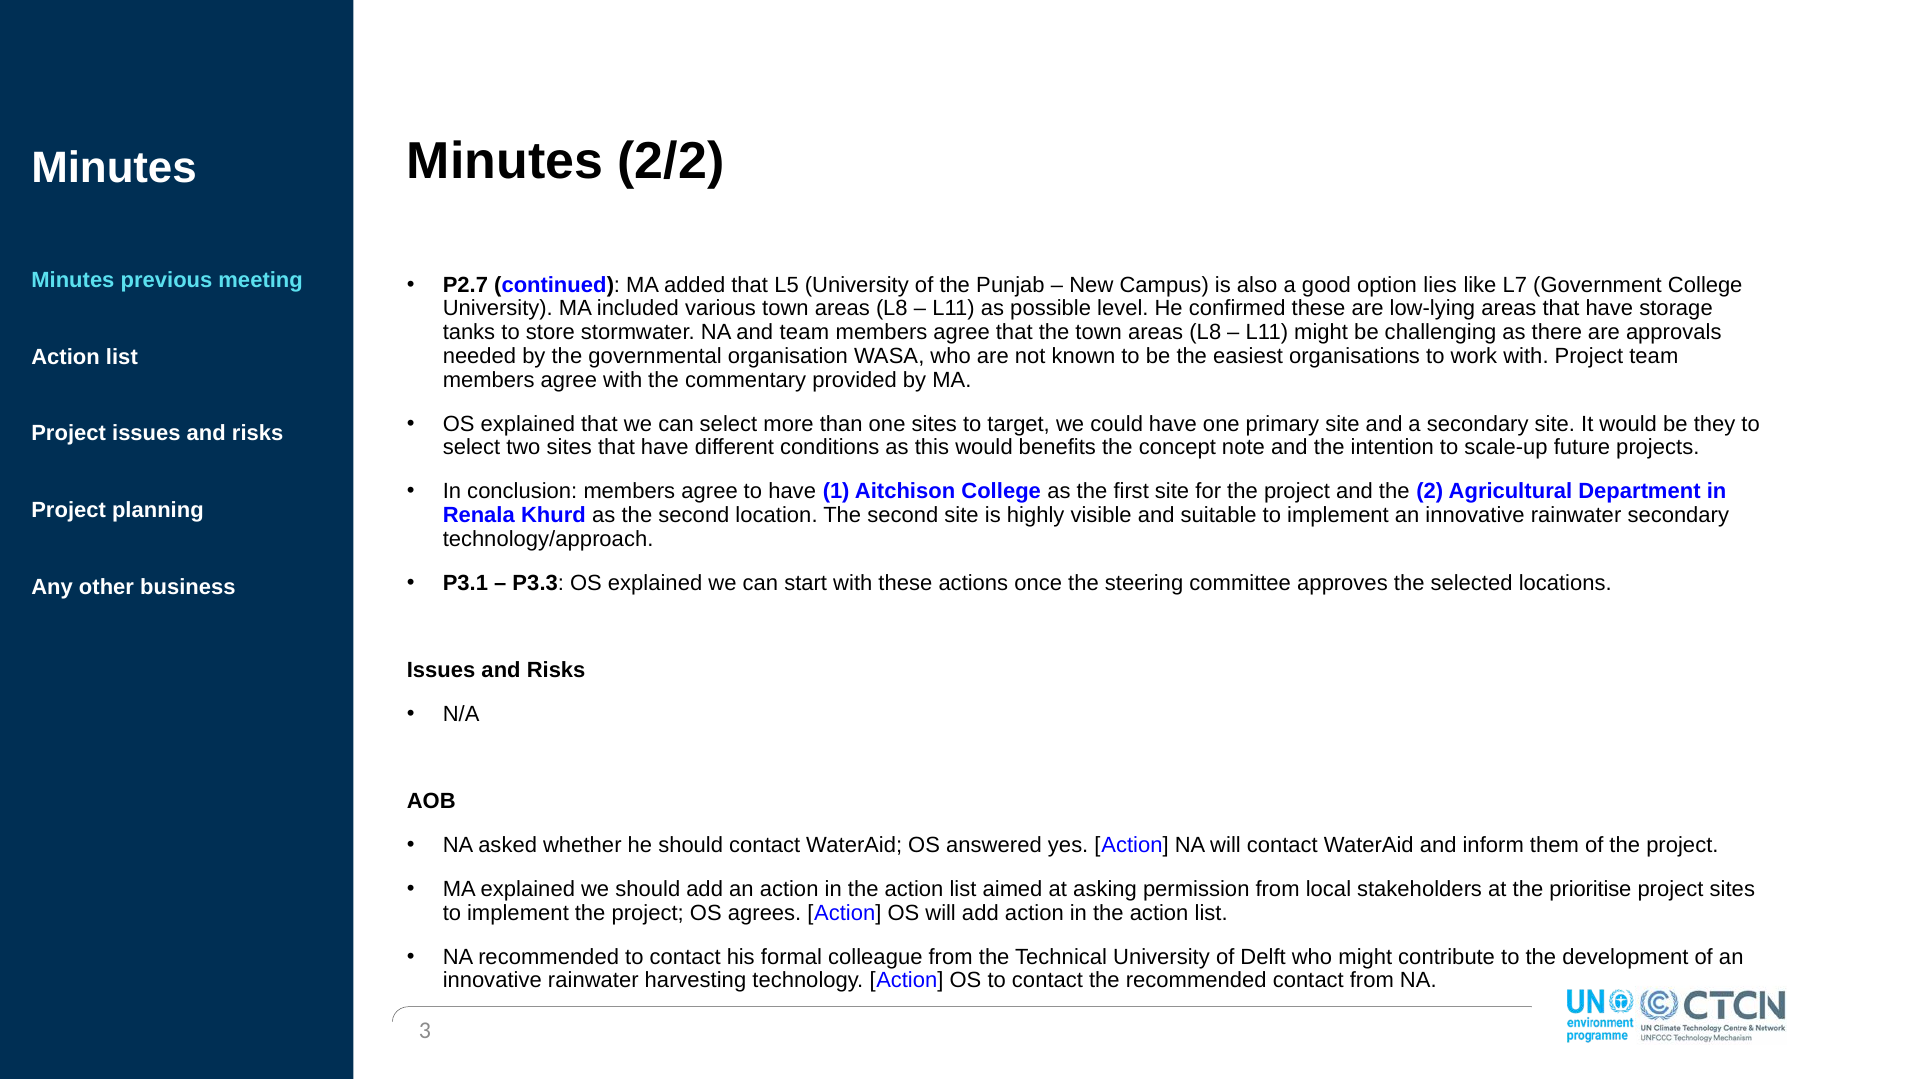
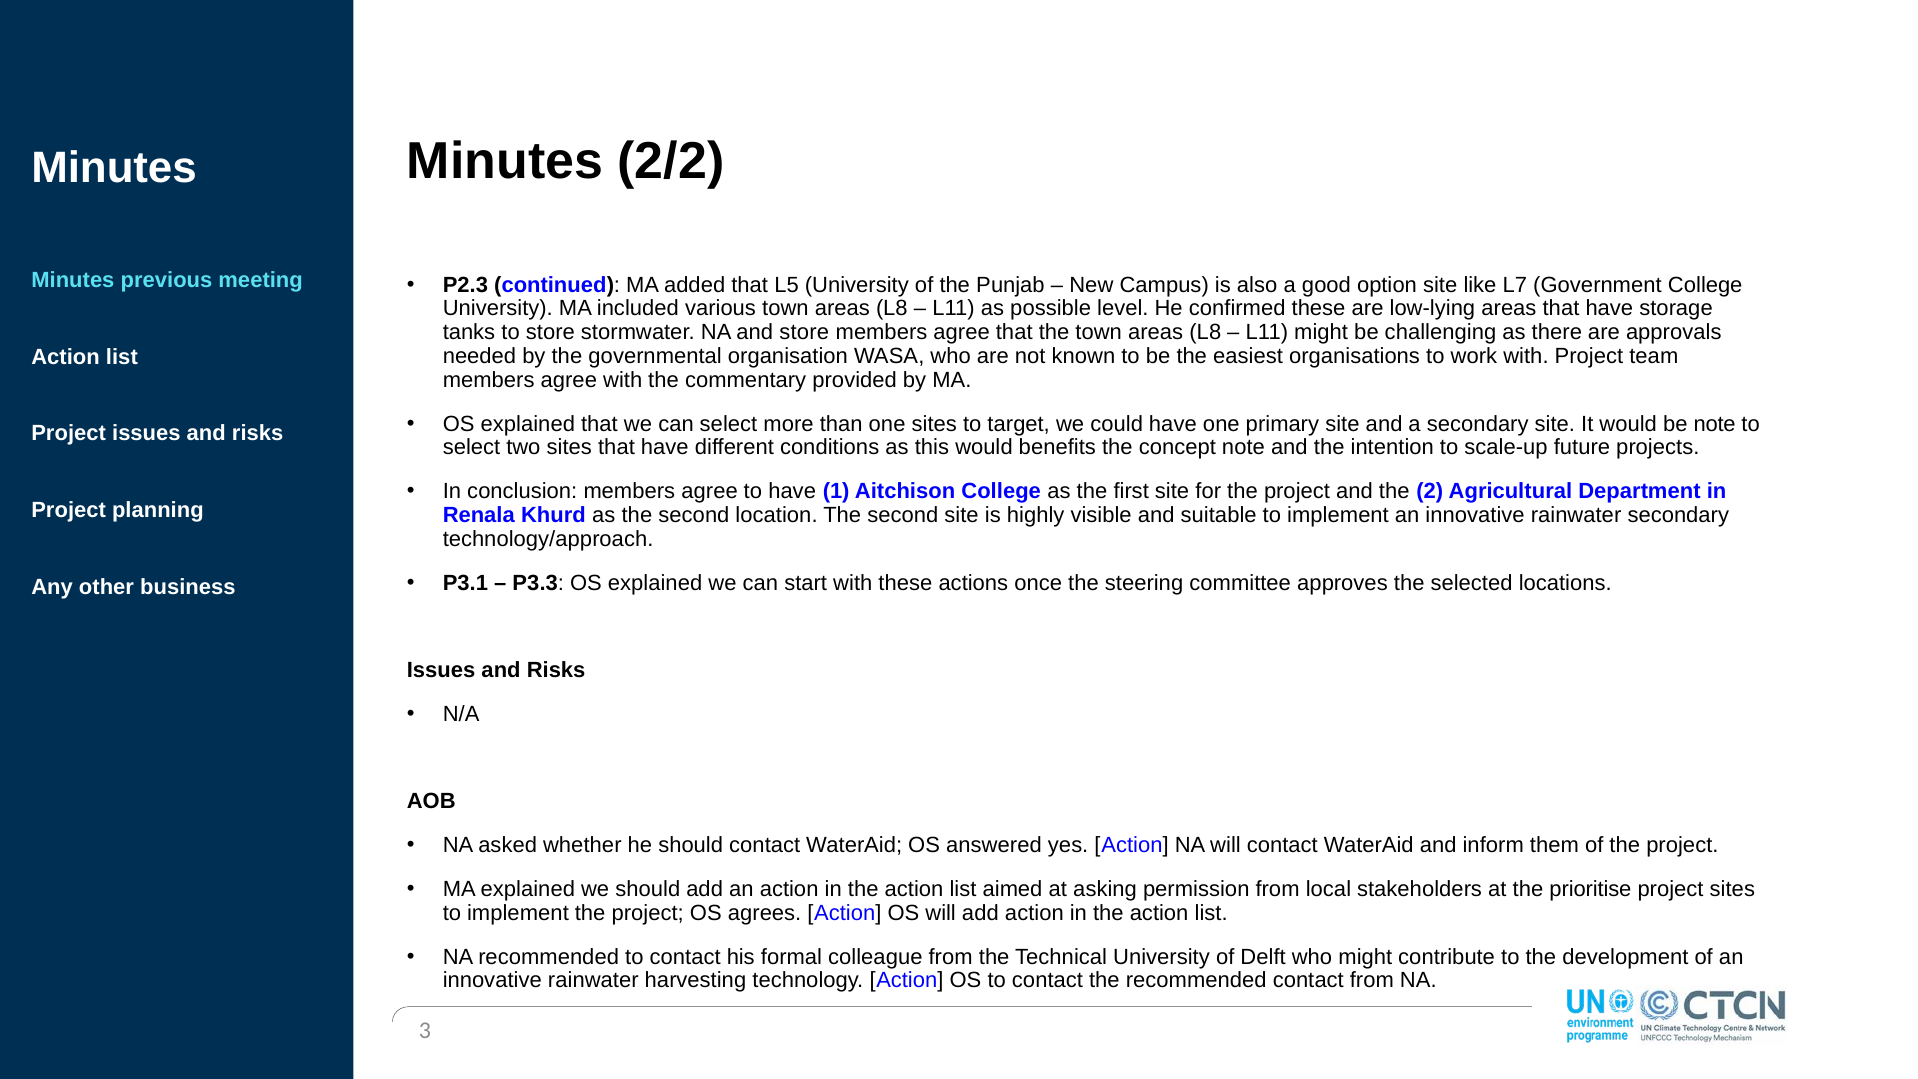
P2.7: P2.7 -> P2.3
option lies: lies -> site
and team: team -> store
be they: they -> note
